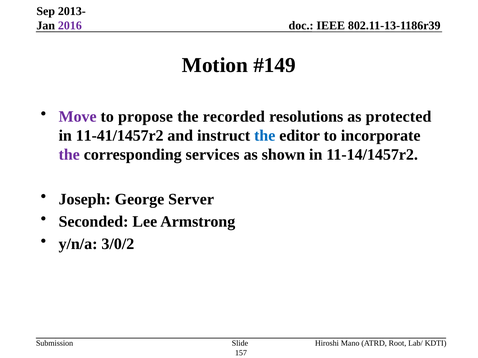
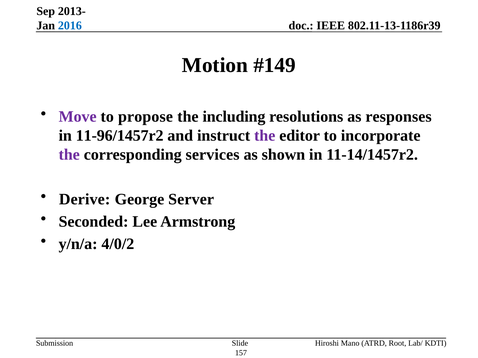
2016 colour: purple -> blue
recorded: recorded -> including
protected: protected -> responses
11-41/1457r2: 11-41/1457r2 -> 11-96/1457r2
the at (265, 136) colour: blue -> purple
Joseph: Joseph -> Derive
3/0/2: 3/0/2 -> 4/0/2
